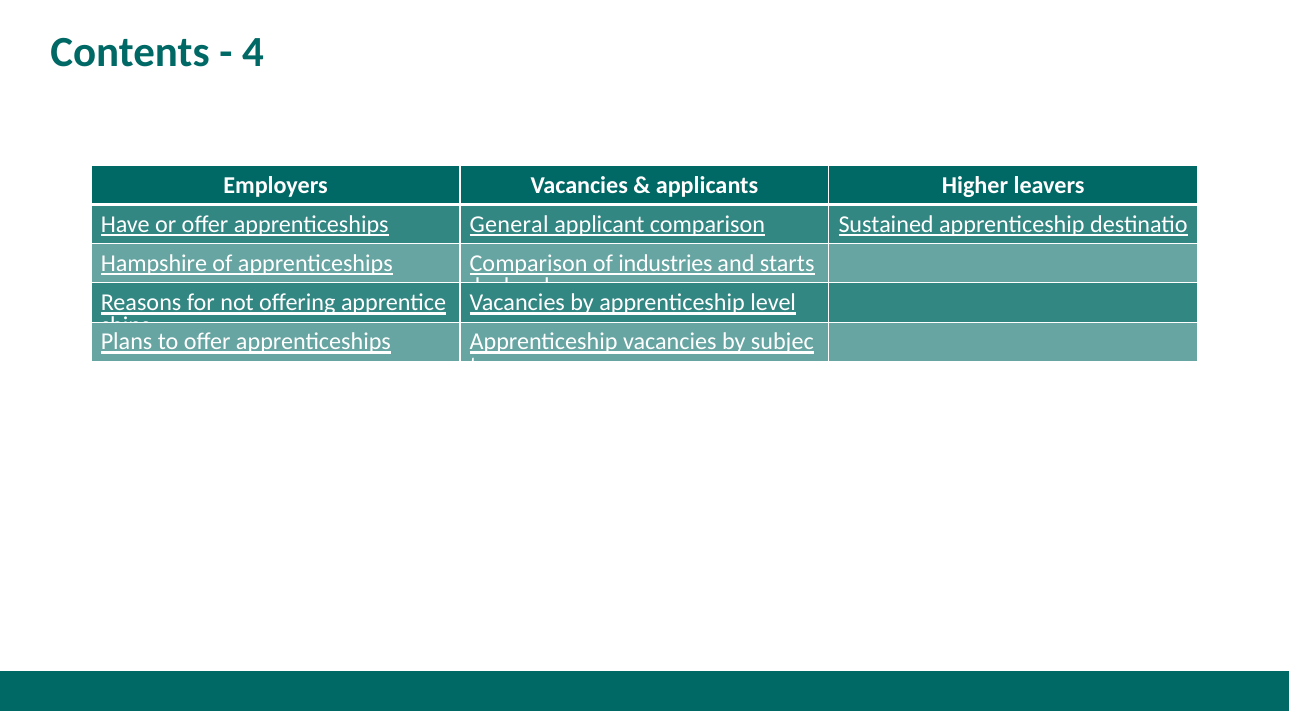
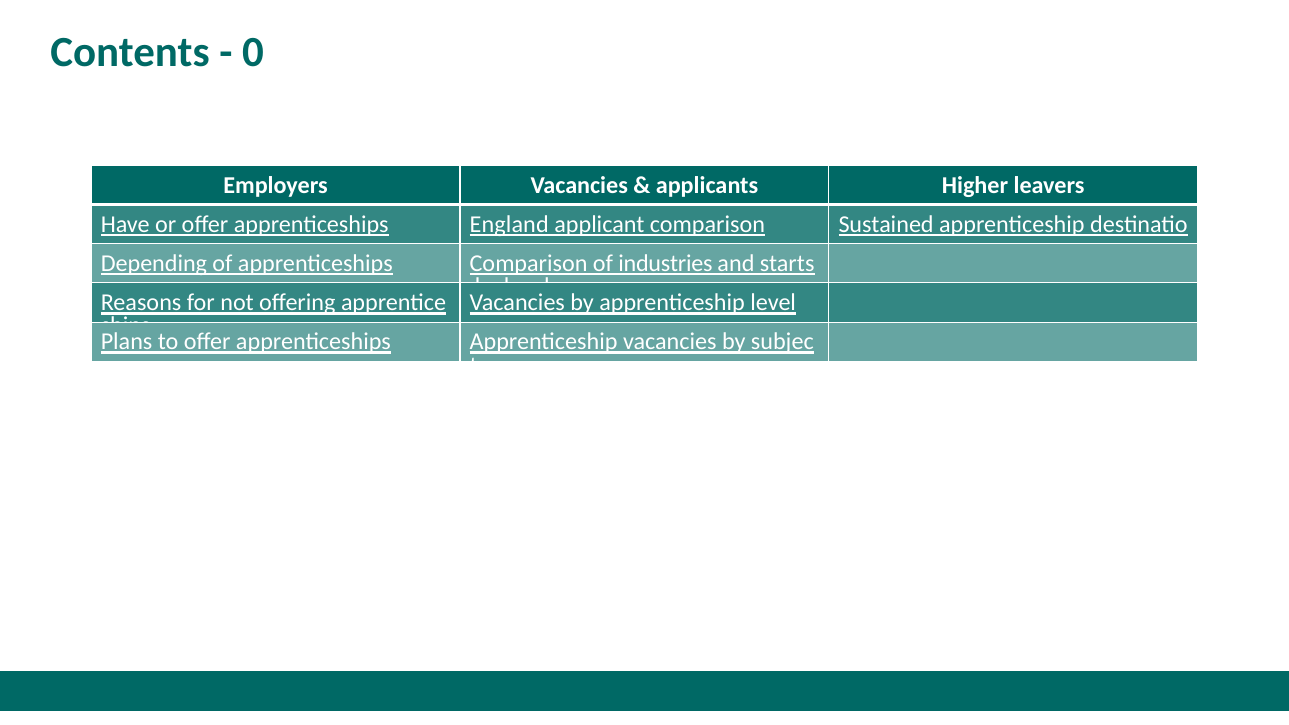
4: 4 -> 0
General: General -> England
Hampshire: Hampshire -> Depending
